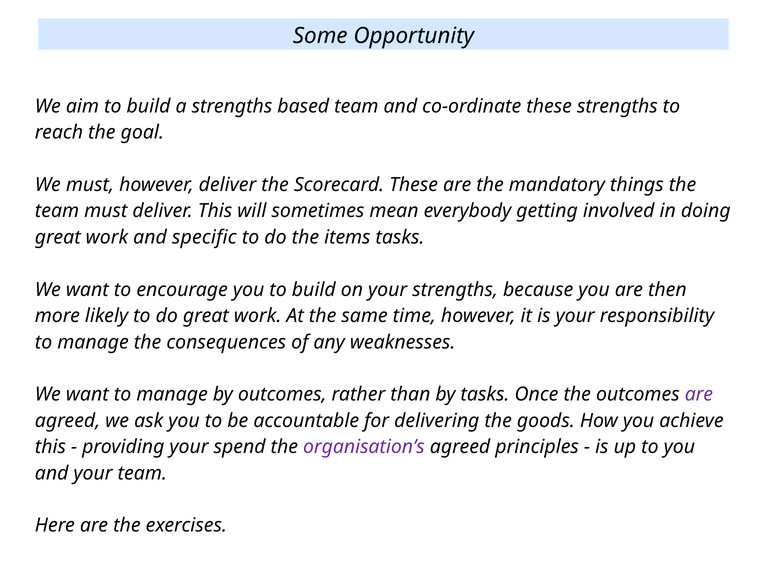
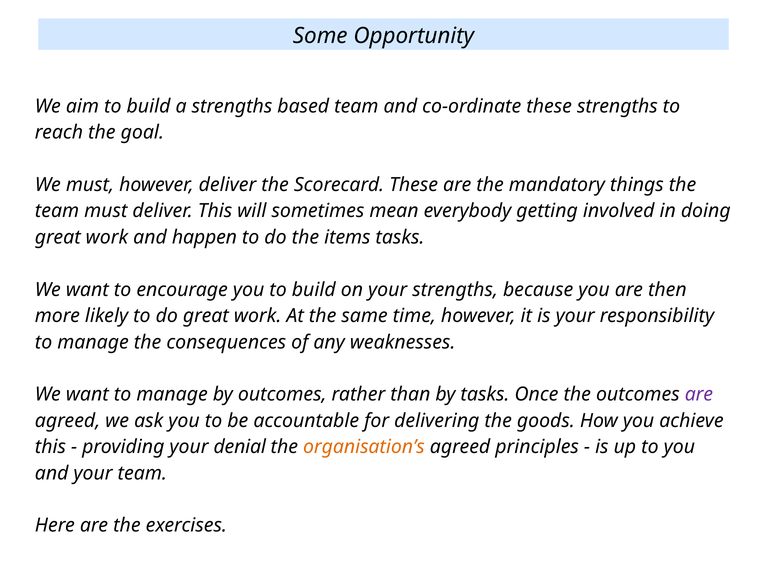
specific: specific -> happen
spend: spend -> denial
organisation’s colour: purple -> orange
